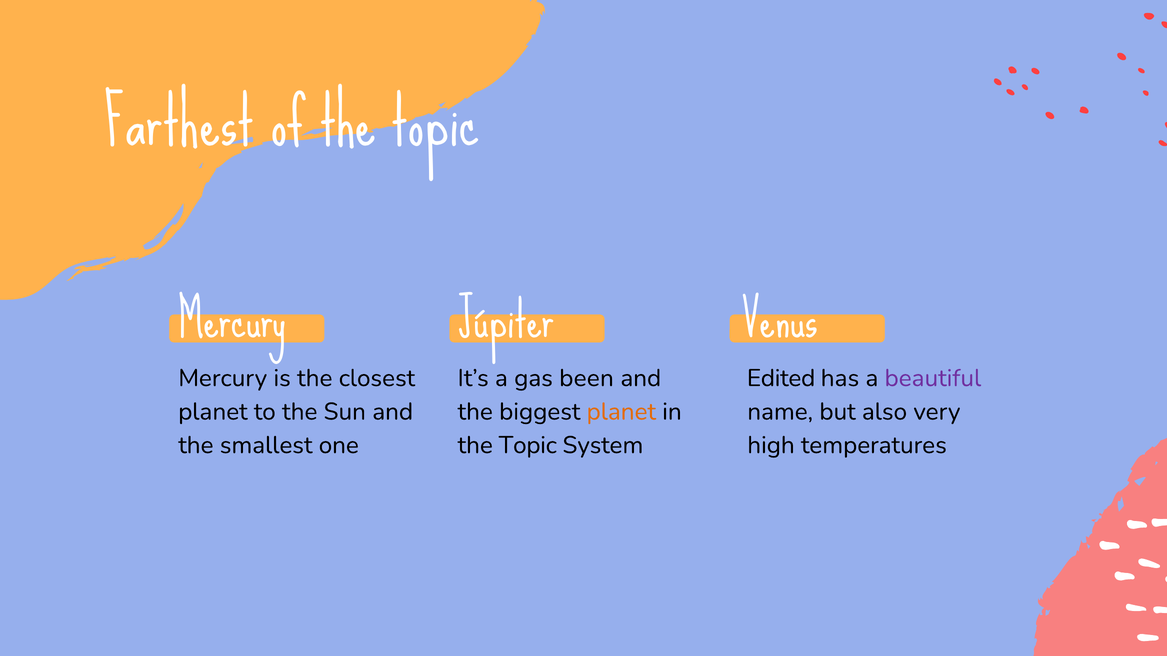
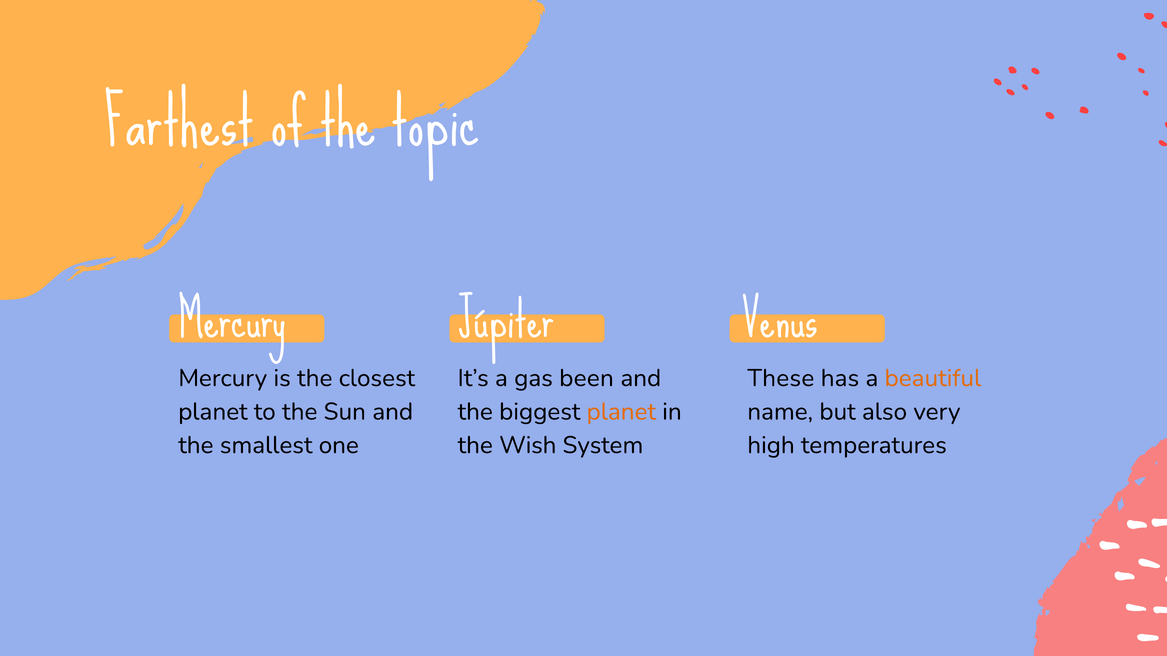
Edited: Edited -> These
beautiful colour: purple -> orange
Topic at (528, 445): Topic -> Wish
